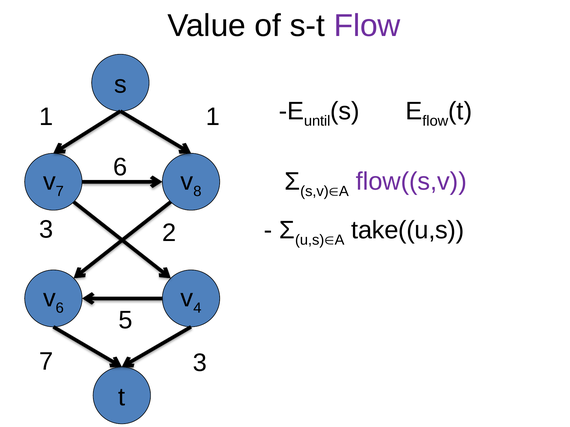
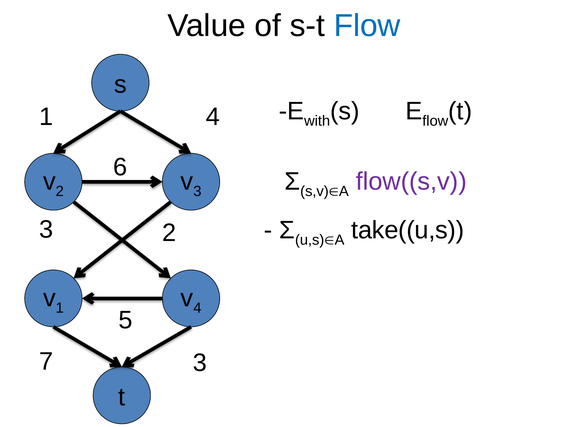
Flow at (367, 26) colour: purple -> blue
until: until -> with
1 1: 1 -> 4
7 at (60, 191): 7 -> 2
8 at (197, 191): 8 -> 3
6 at (60, 308): 6 -> 1
